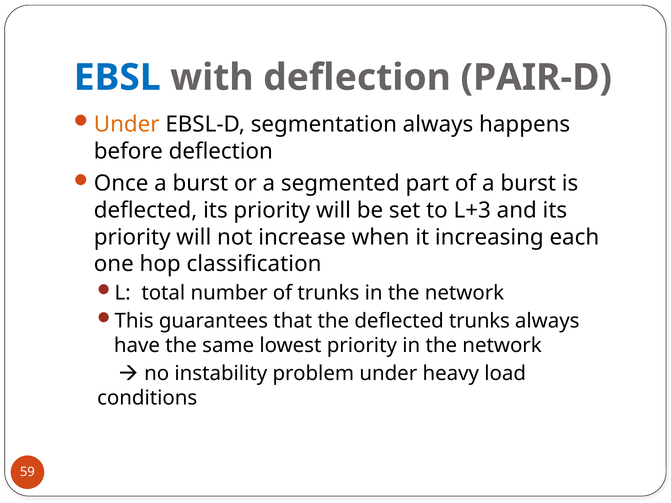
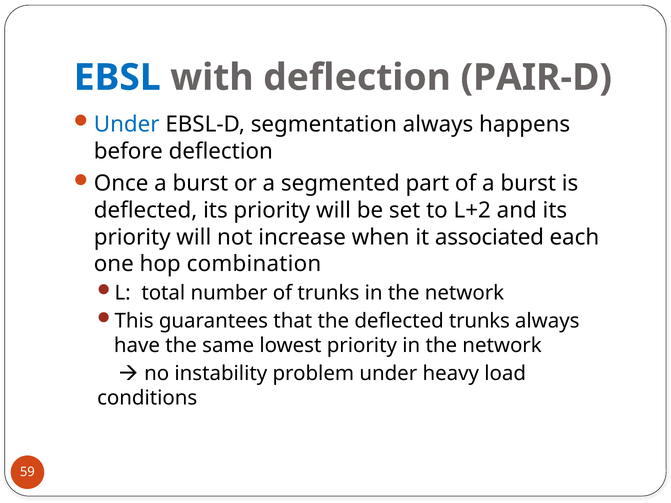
Under at (127, 125) colour: orange -> blue
L+3: L+3 -> L+2
increasing: increasing -> associated
classification: classification -> combination
